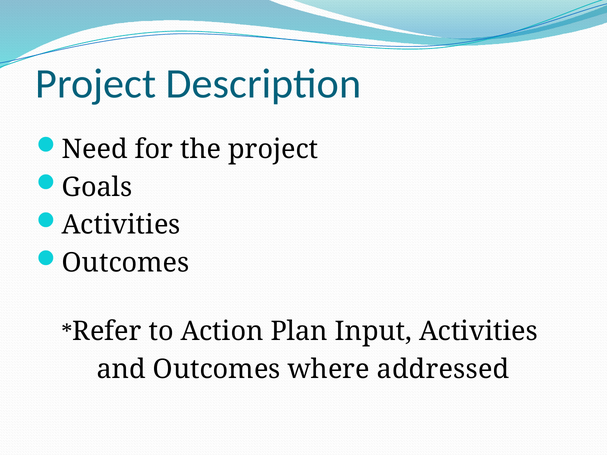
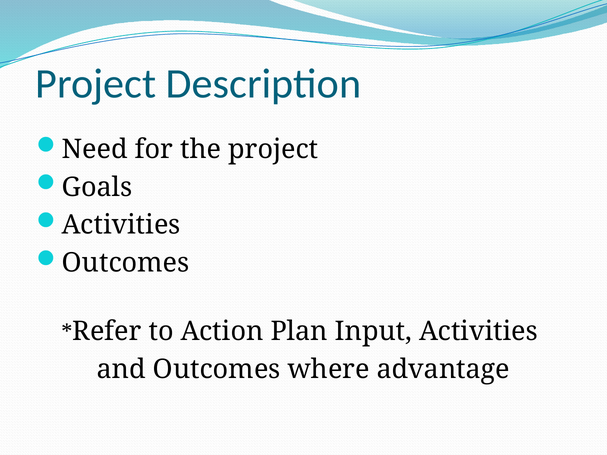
addressed: addressed -> advantage
